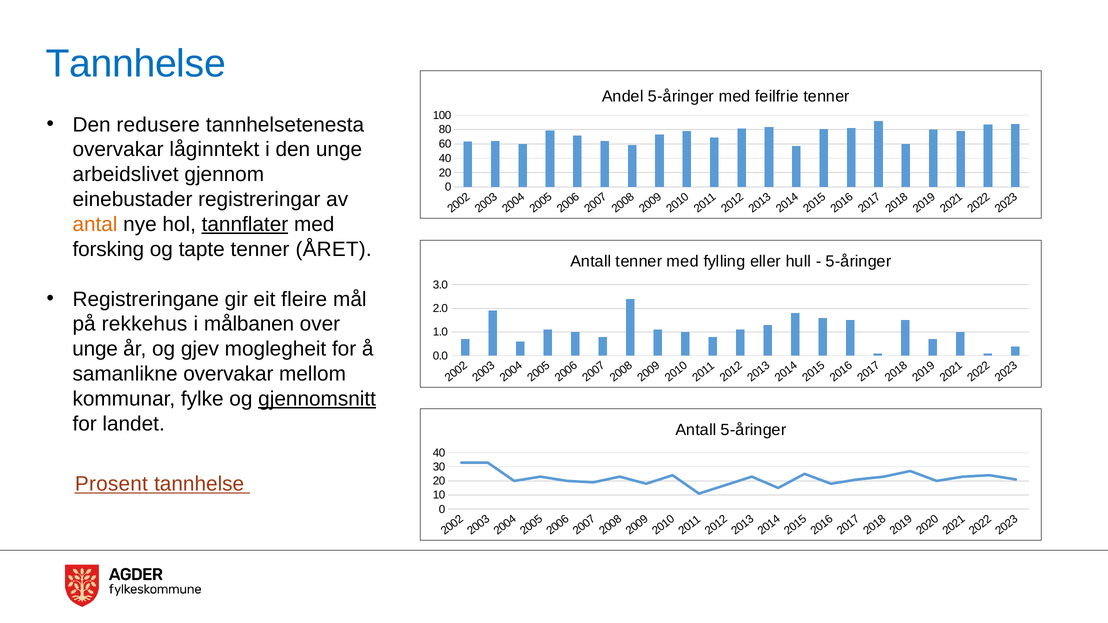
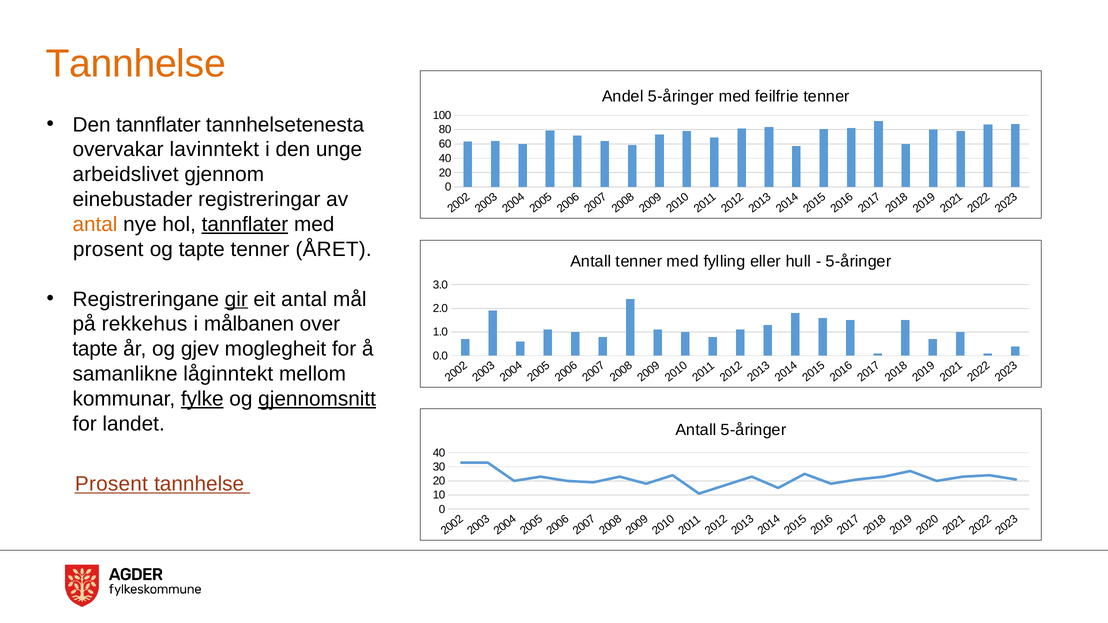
Tannhelse at (136, 64) colour: blue -> orange
Den redusere: redusere -> tannflater
låginntekt: låginntekt -> lavinntekt
forsking at (108, 249): forsking -> prosent
gir underline: none -> present
eit fleire: fleire -> antal
unge at (95, 349): unge -> tapte
samanlikne overvakar: overvakar -> låginntekt
fylke underline: none -> present
